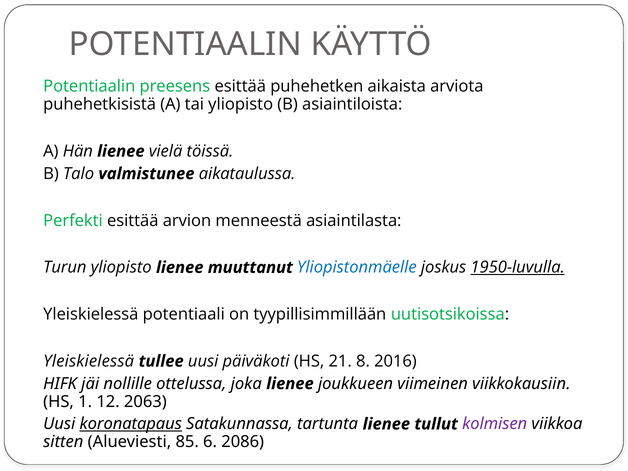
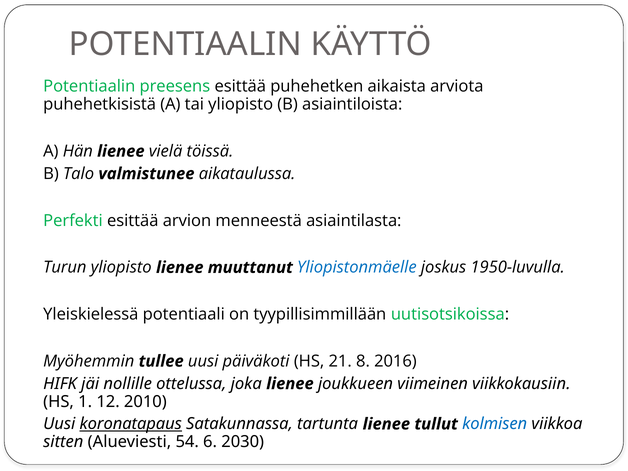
1950-luvulla underline: present -> none
Yleiskielessä at (89, 361): Yleiskielessä -> Myöhemmin
2063: 2063 -> 2010
kolmisen colour: purple -> blue
85: 85 -> 54
2086: 2086 -> 2030
